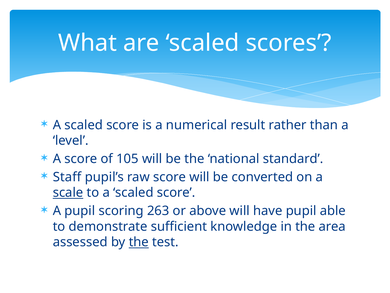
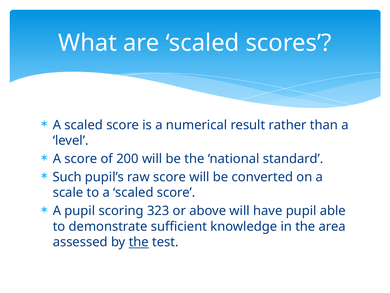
105: 105 -> 200
Staff: Staff -> Such
scale underline: present -> none
263: 263 -> 323
